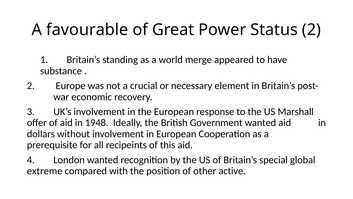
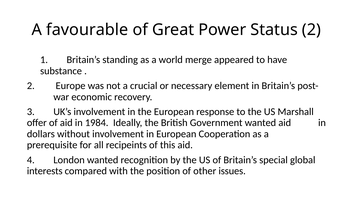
1948: 1948 -> 1984
extreme: extreme -> interests
active: active -> issues
